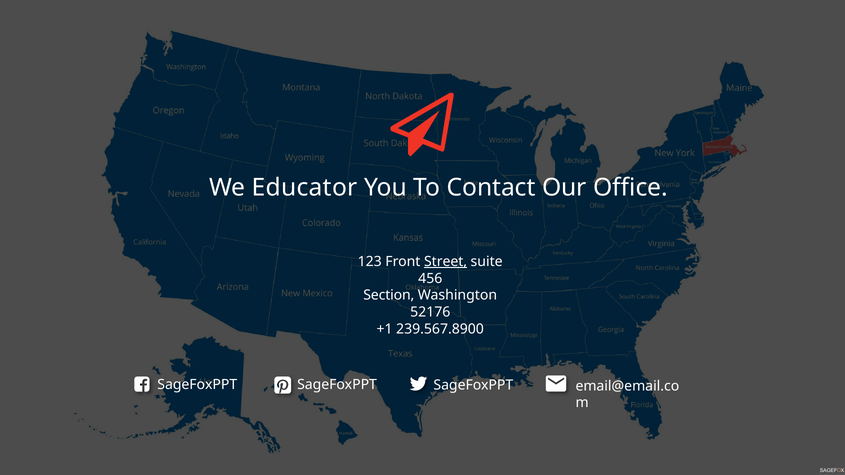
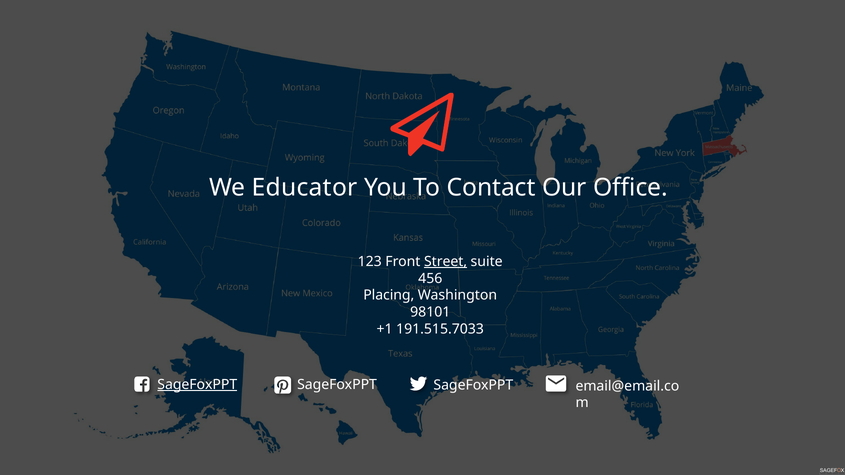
Section: Section -> Placing
52176: 52176 -> 98101
239.567.8900: 239.567.8900 -> 191.515.7033
SageFoxPPT at (197, 385) underline: none -> present
